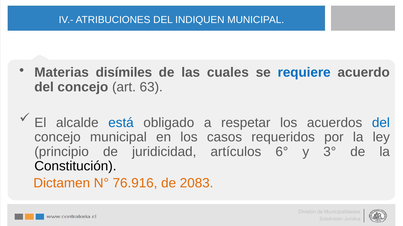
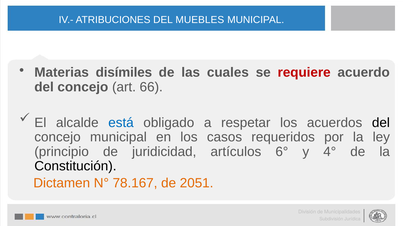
INDIQUEN: INDIQUEN -> MUEBLES
requiere colour: blue -> red
63: 63 -> 66
del at (381, 123) colour: blue -> black
3°: 3° -> 4°
76.916: 76.916 -> 78.167
2083: 2083 -> 2051
